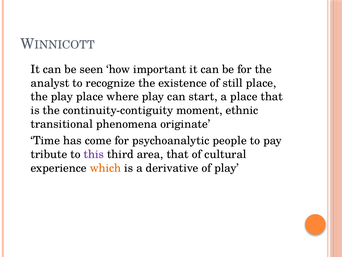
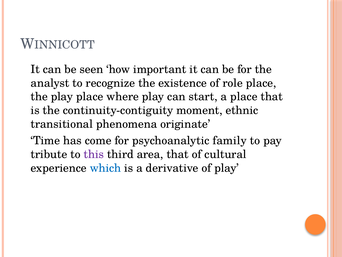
still: still -> role
people: people -> family
which colour: orange -> blue
